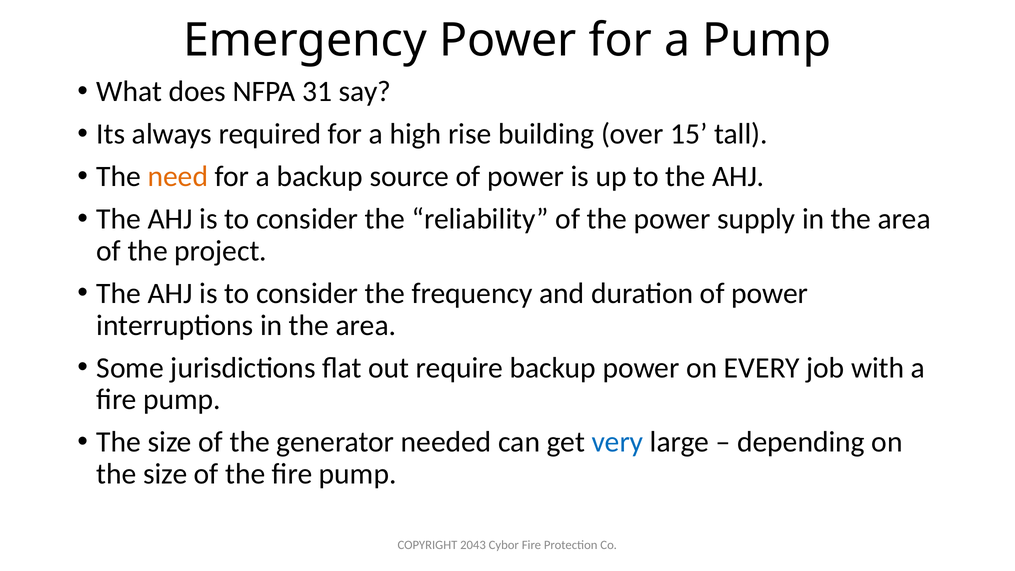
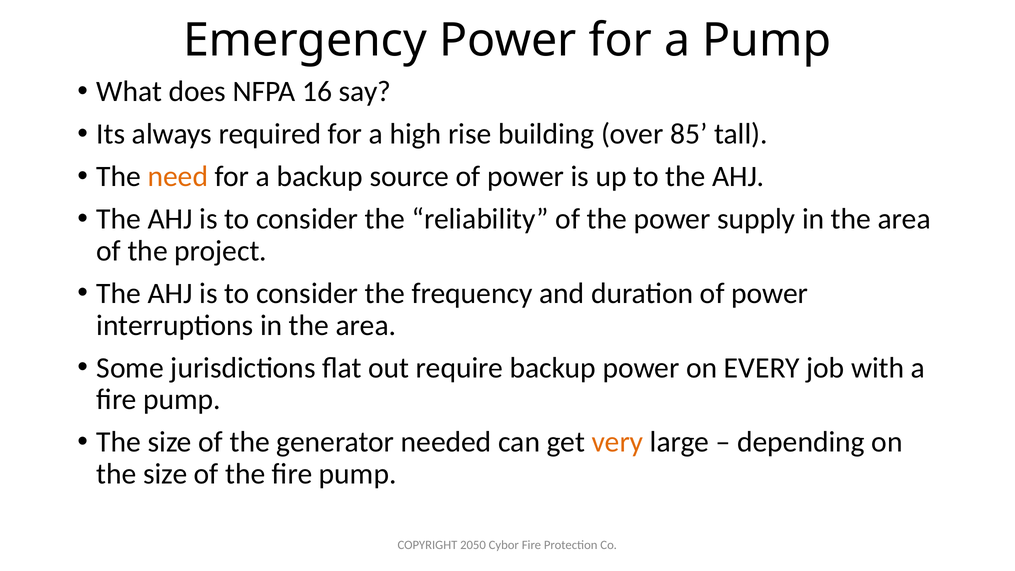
31: 31 -> 16
15: 15 -> 85
very colour: blue -> orange
2043: 2043 -> 2050
